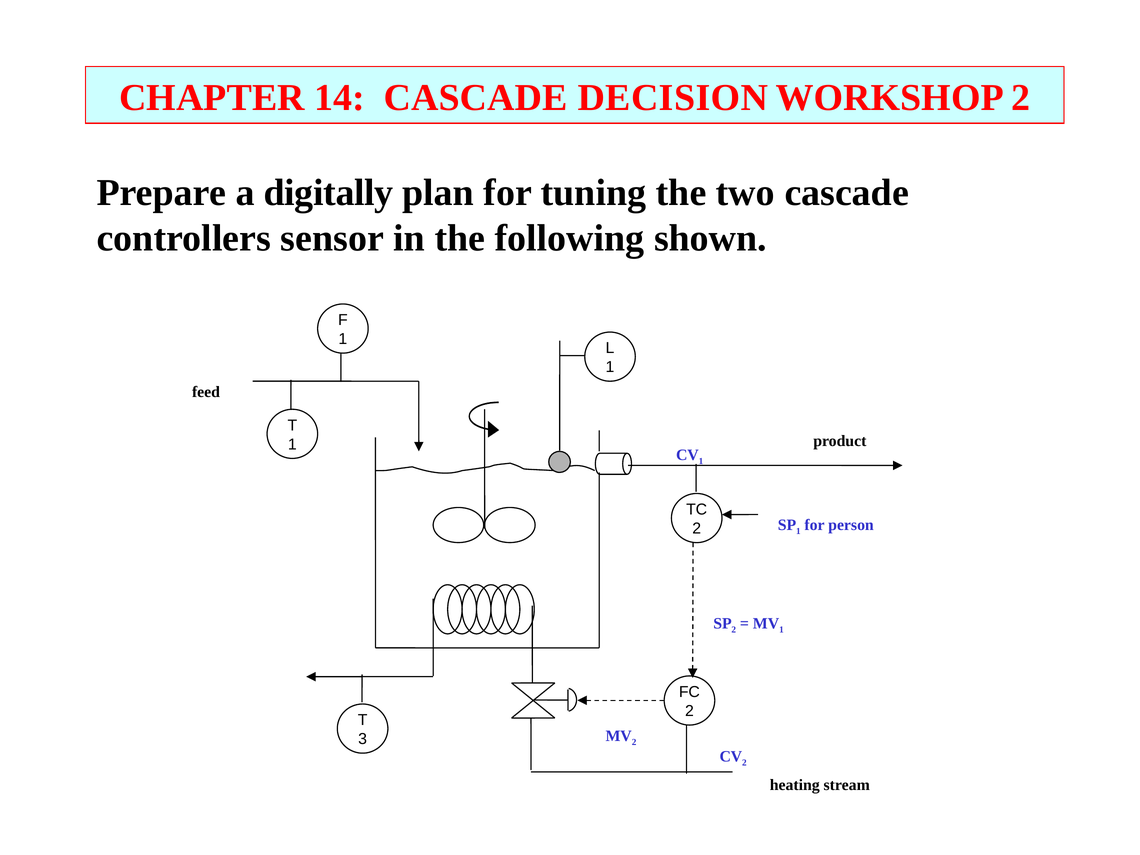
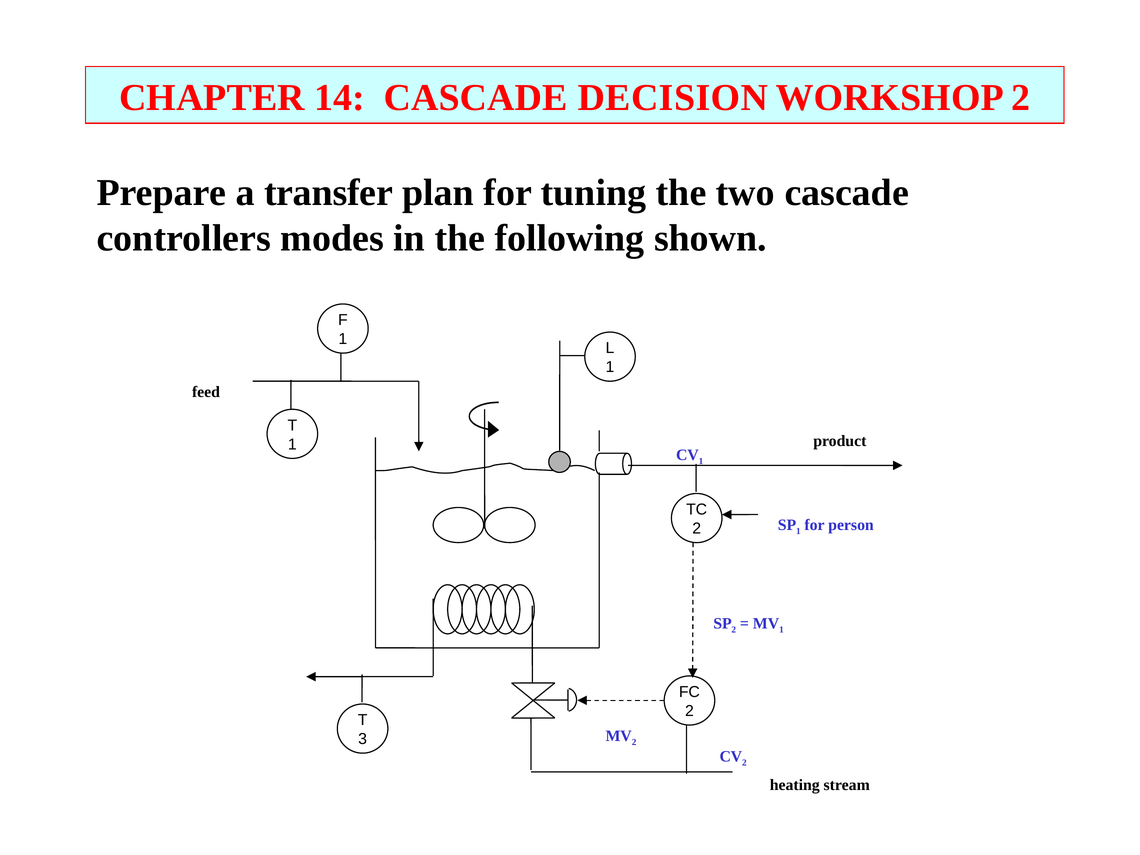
digitally: digitally -> transfer
sensor: sensor -> modes
